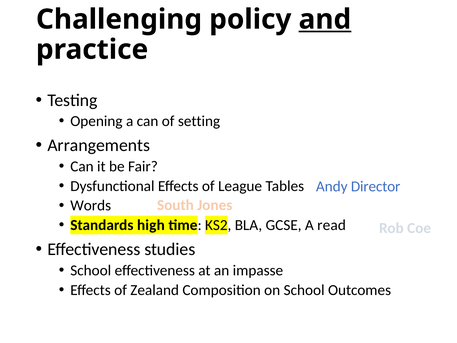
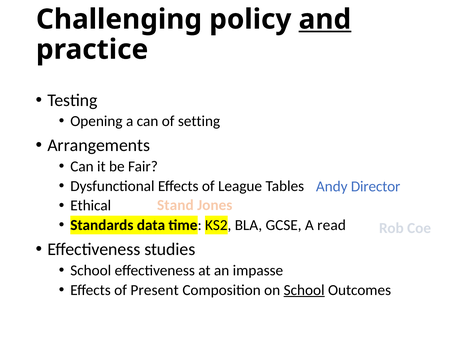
Words: Words -> Ethical
South: South -> Stand
high: high -> data
Zealand: Zealand -> Present
School at (304, 290) underline: none -> present
